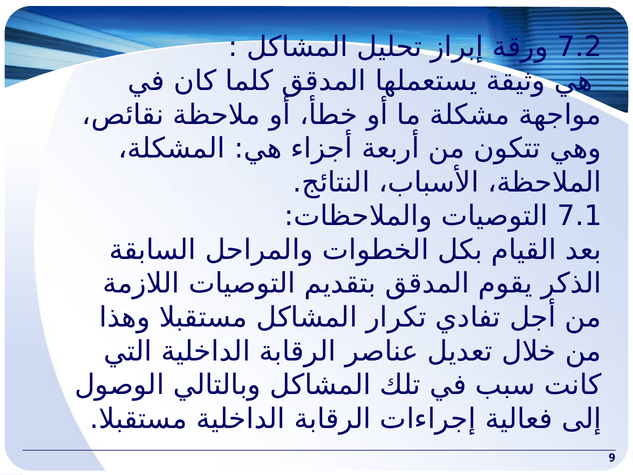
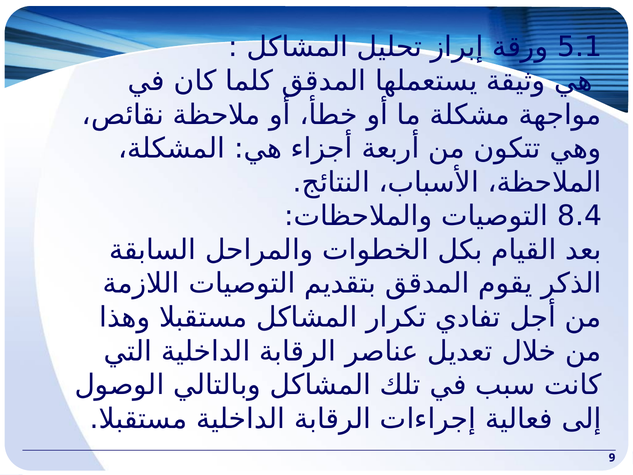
7.2: 7.2 -> 5.1
7.1: 7.1 -> 8.4
